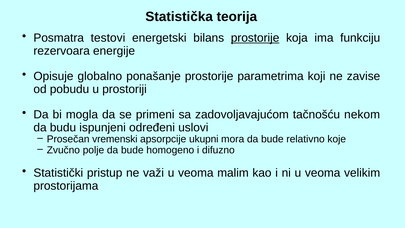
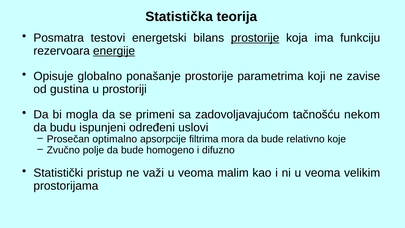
energije underline: none -> present
pobudu: pobudu -> gustina
vremenski: vremenski -> optimalno
ukupni: ukupni -> filtrima
